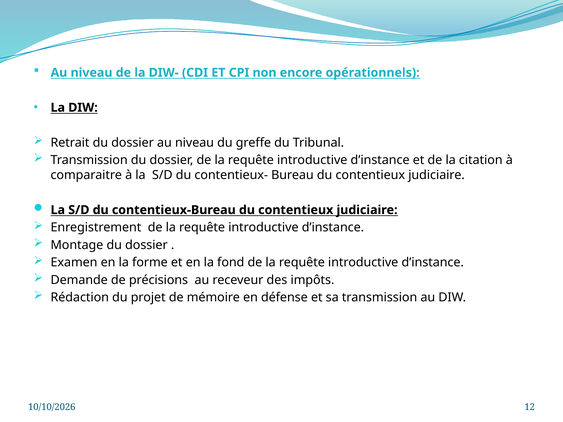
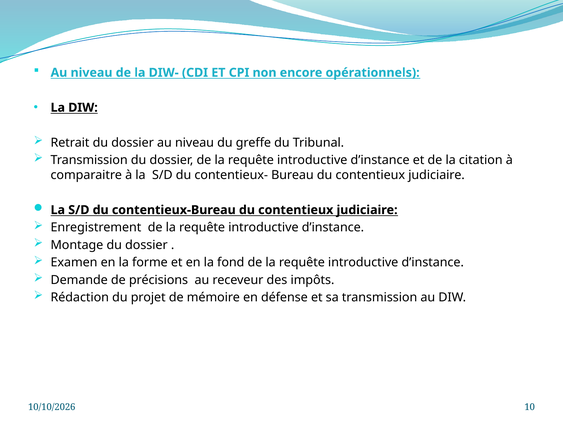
12: 12 -> 10
